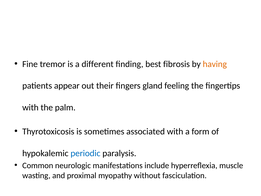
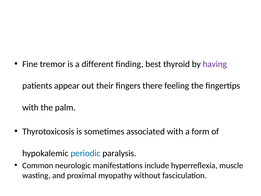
fibrosis: fibrosis -> thyroid
having colour: orange -> purple
gland: gland -> there
